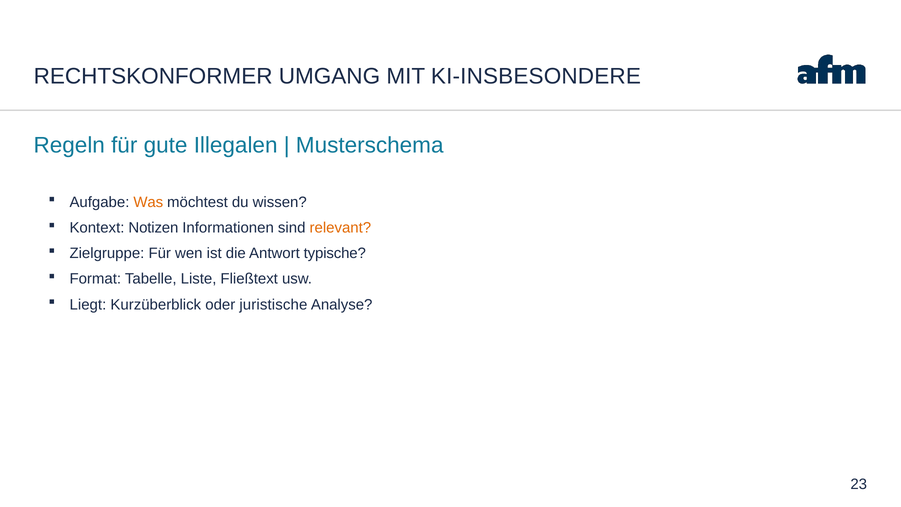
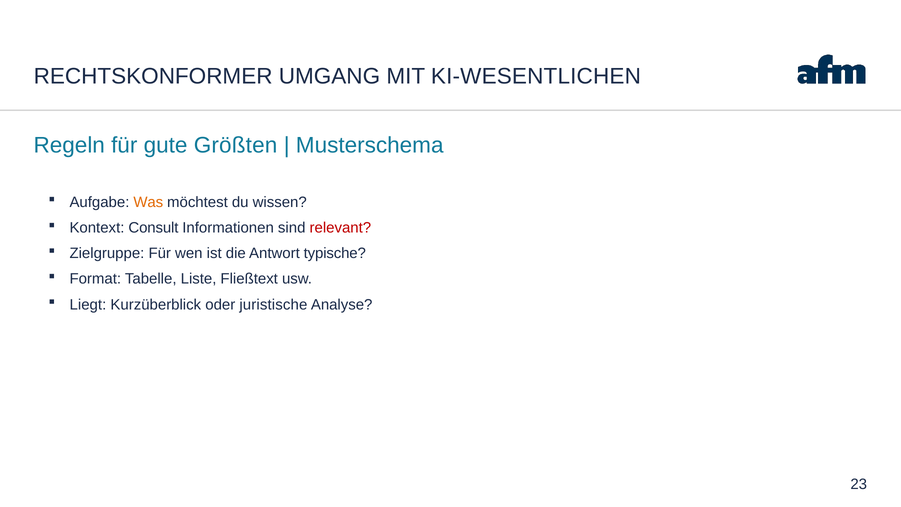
KI-INSBESONDERE: KI-INSBESONDERE -> KI-WESENTLICHEN
Illegalen: Illegalen -> Größten
Notizen: Notizen -> Consult
relevant colour: orange -> red
